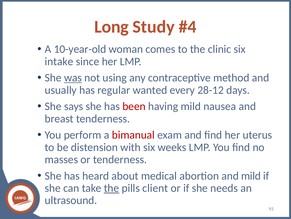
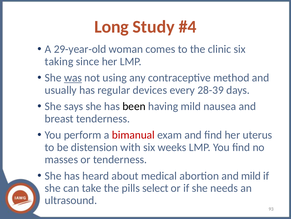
10-year-old: 10-year-old -> 29-year-old
intake: intake -> taking
wanted: wanted -> devices
28-12: 28-12 -> 28-39
been colour: red -> black
the at (111, 187) underline: present -> none
client: client -> select
